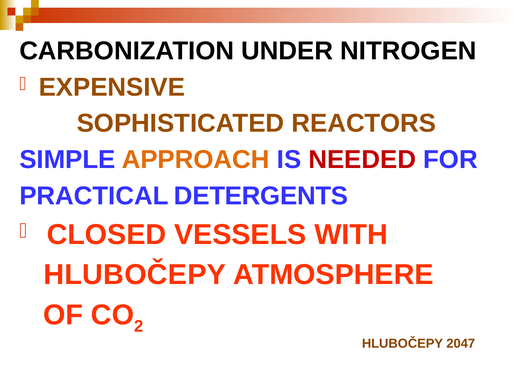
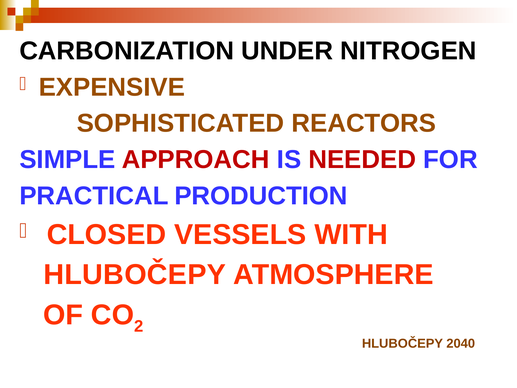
APPROACH colour: orange -> red
DETERGENTS: DETERGENTS -> PRODUCTION
2047: 2047 -> 2040
